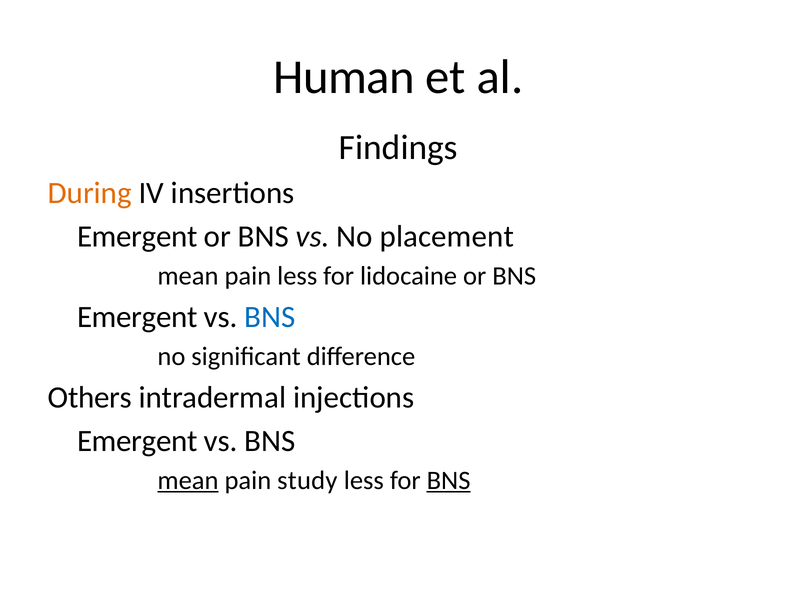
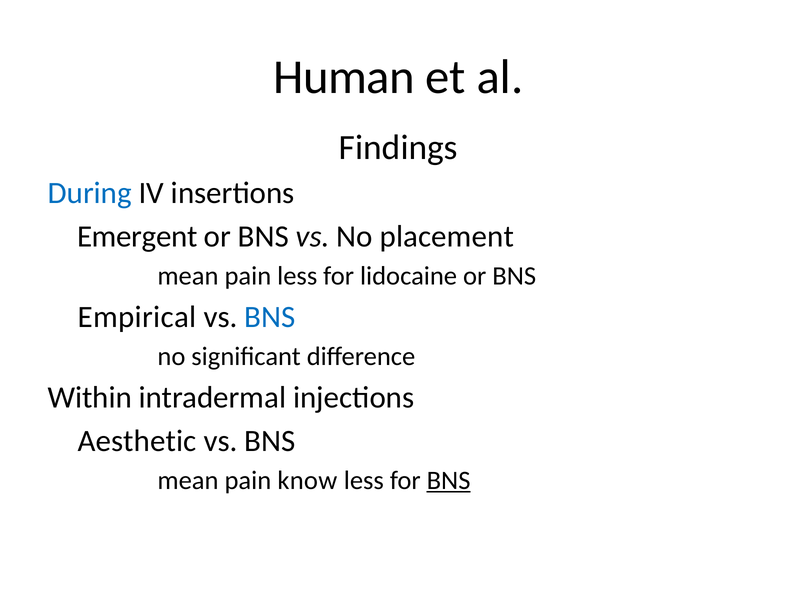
During colour: orange -> blue
Emergent at (137, 317): Emergent -> Empirical
Others: Others -> Within
Emergent at (137, 441): Emergent -> Aesthetic
mean at (188, 480) underline: present -> none
study: study -> know
